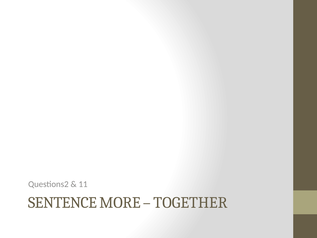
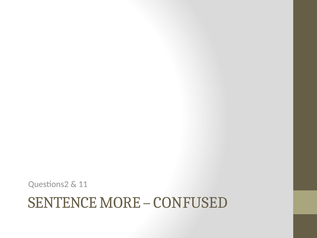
TOGETHER: TOGETHER -> CONFUSED
